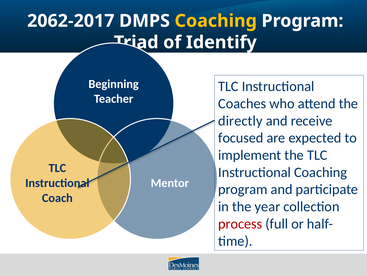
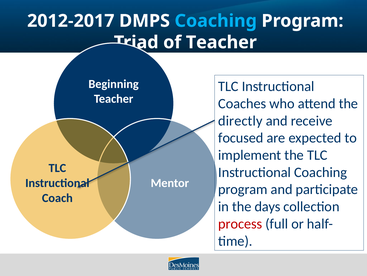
2062-2017: 2062-2017 -> 2012-2017
Coaching at (216, 21) colour: yellow -> light blue
Identify at (221, 42): Identify -> Teacher
year: year -> days
